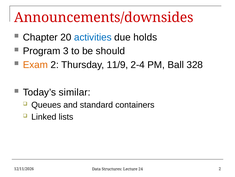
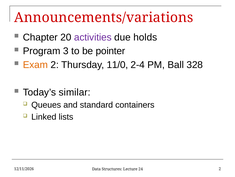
Announcements/downsides: Announcements/downsides -> Announcements/variations
activities colour: blue -> purple
should: should -> pointer
11/9: 11/9 -> 11/0
